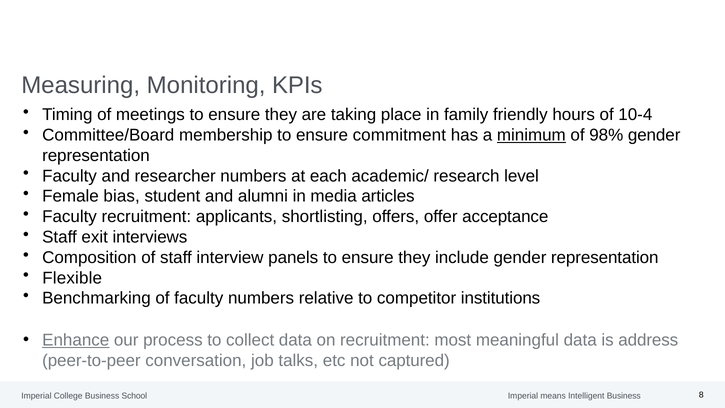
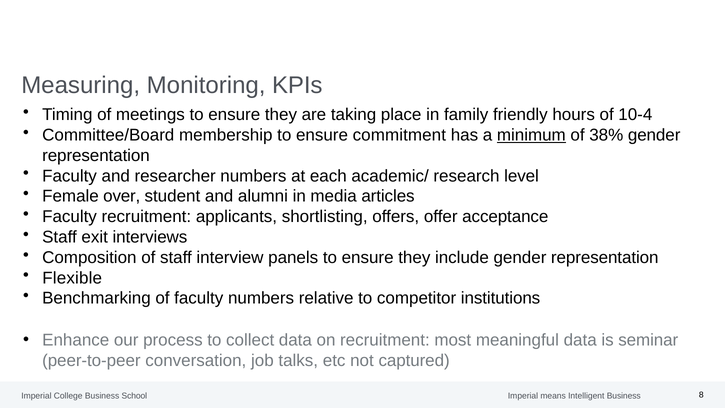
98%: 98% -> 38%
bias: bias -> over
Enhance underline: present -> none
address: address -> seminar
